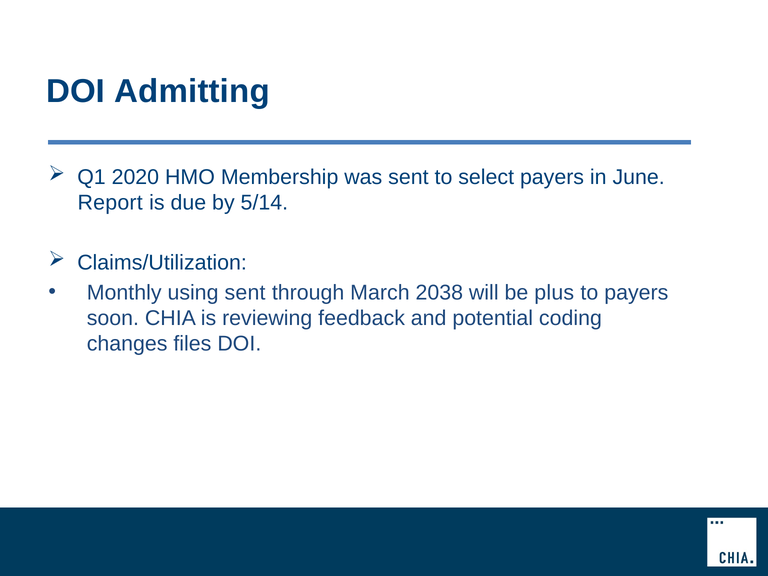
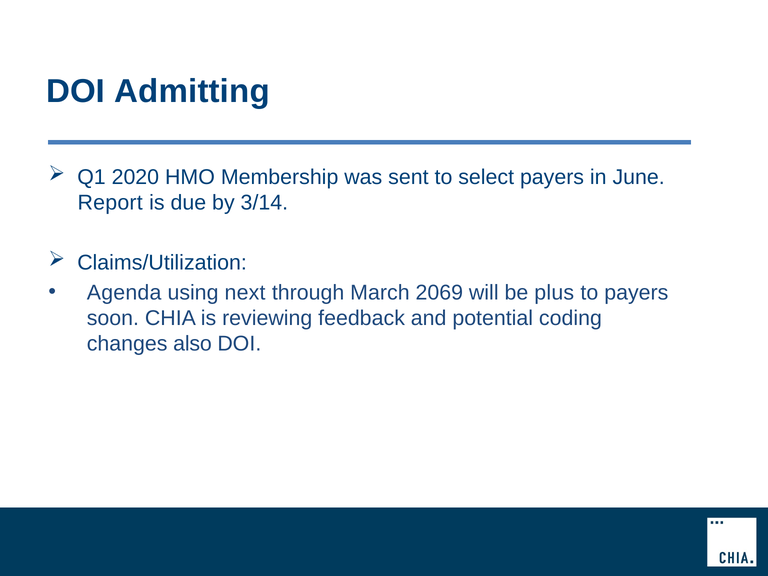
5/14: 5/14 -> 3/14
Monthly: Monthly -> Agenda
using sent: sent -> next
2038: 2038 -> 2069
files: files -> also
